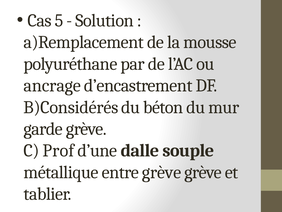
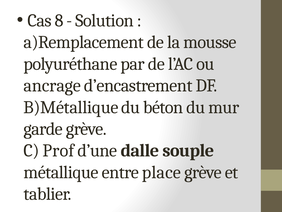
5: 5 -> 8
B)Considérés: B)Considérés -> B)Métallique
entre grève: grève -> place
